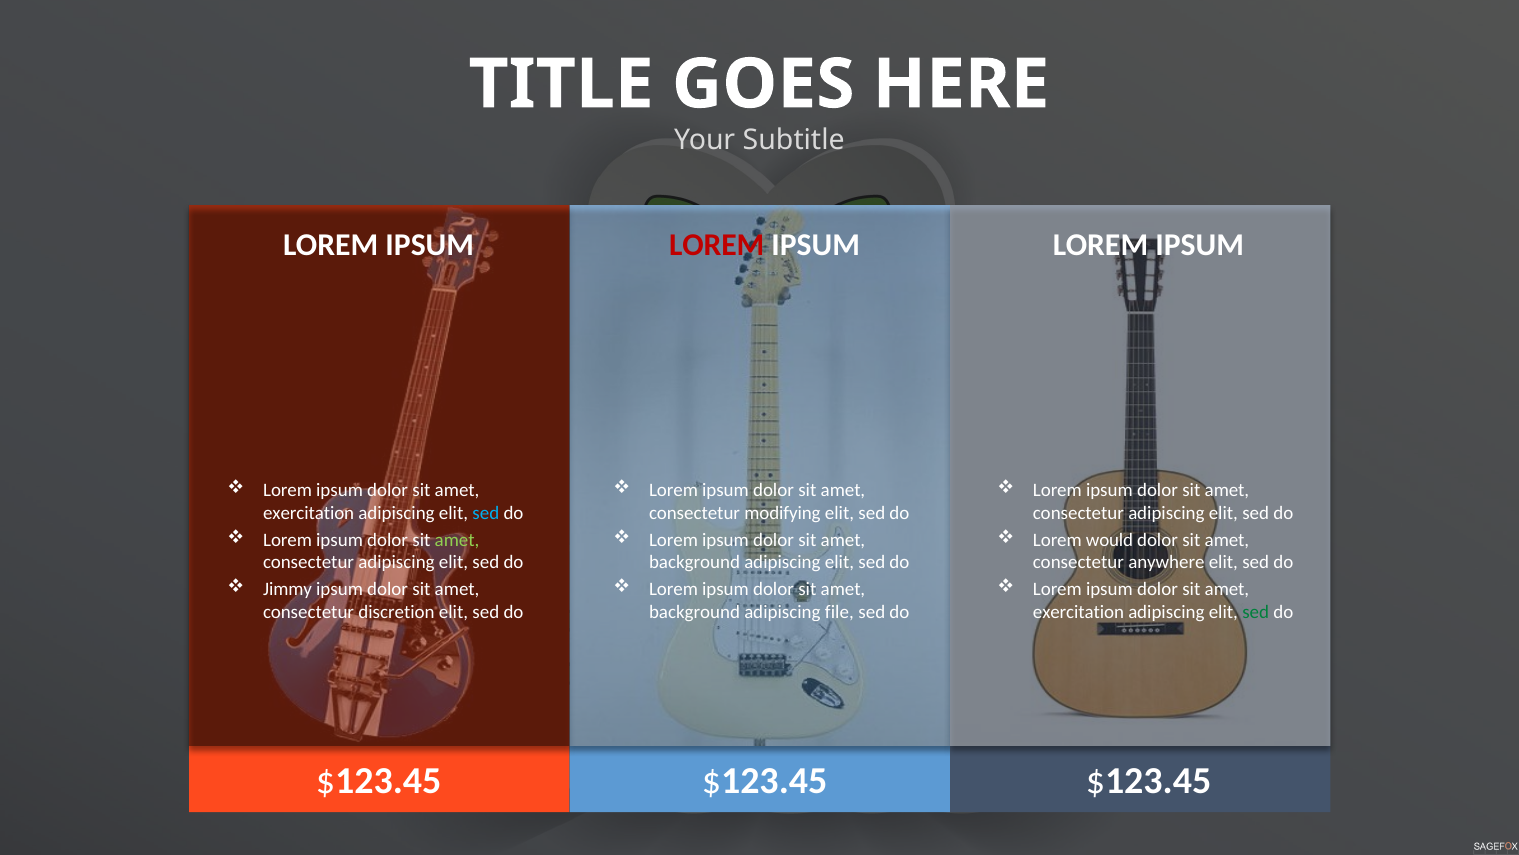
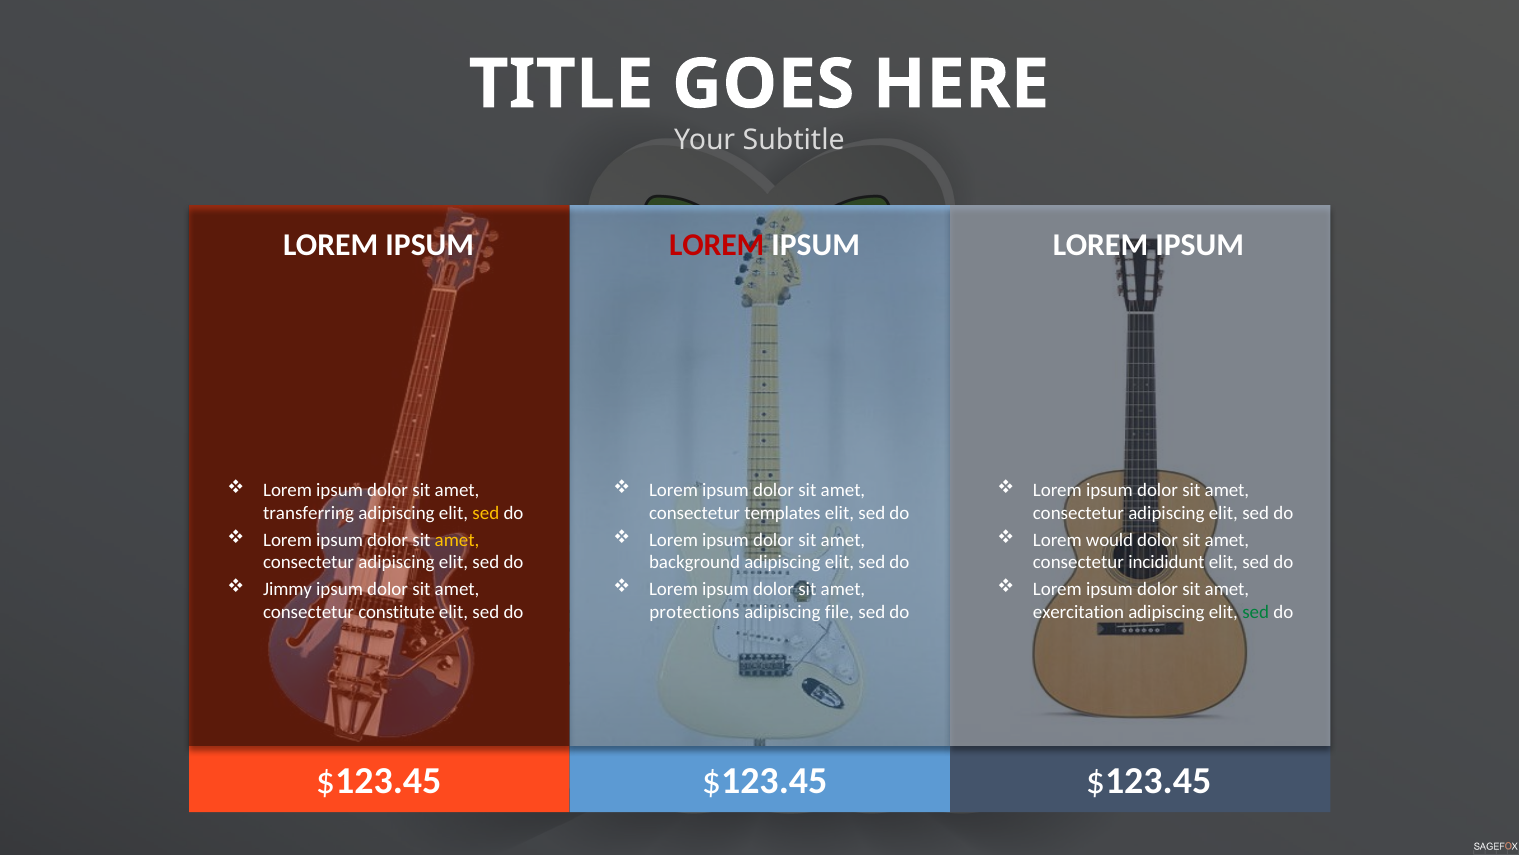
exercitation at (309, 513): exercitation -> transferring
sed at (486, 513) colour: light blue -> yellow
modifying: modifying -> templates
amet at (457, 539) colour: light green -> yellow
anywhere: anywhere -> incididunt
discretion: discretion -> constitute
background at (694, 612): background -> protections
